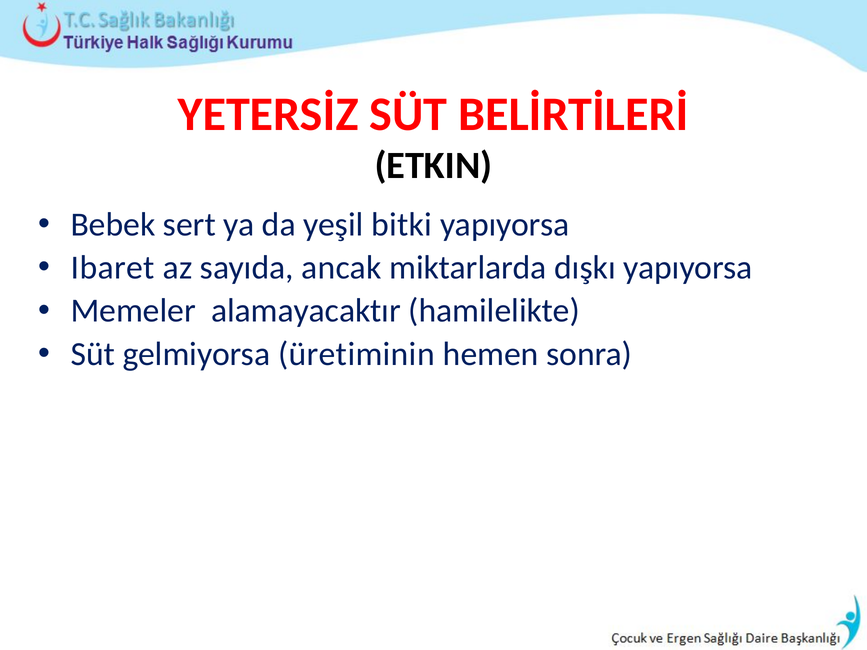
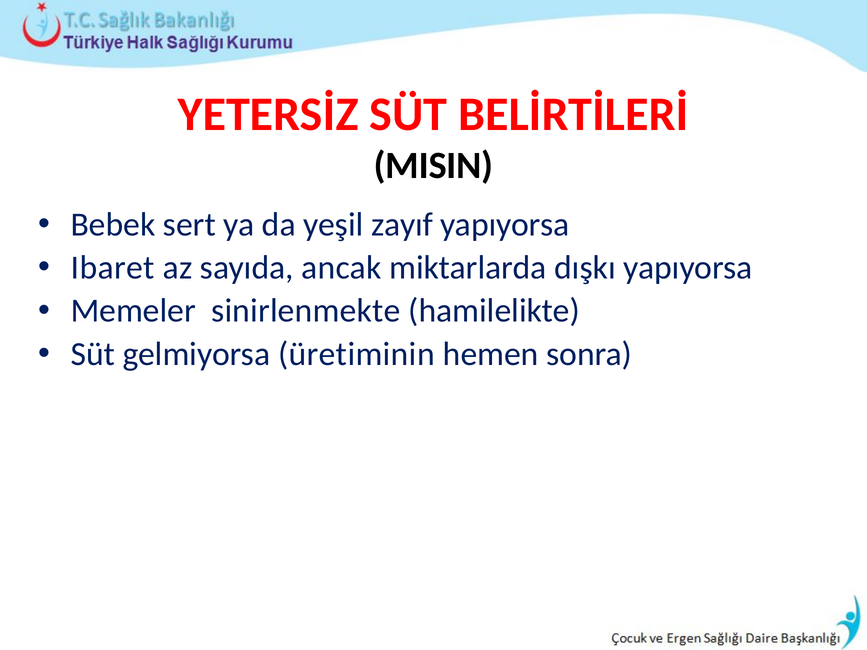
ETKIN: ETKIN -> MISIN
bitki: bitki -> zayıf
alamayacaktır: alamayacaktır -> sinirlenmekte
